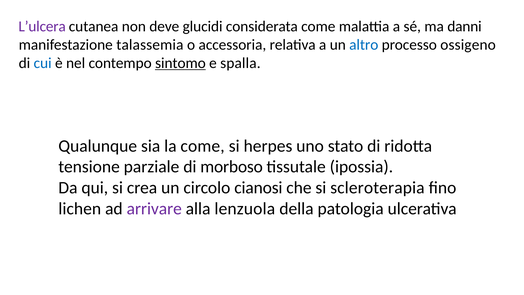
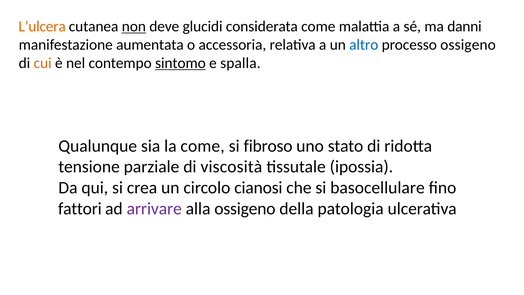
L’ulcera colour: purple -> orange
non underline: none -> present
talassemia: talassemia -> aumentata
cui colour: blue -> orange
herpes: herpes -> fibroso
morboso: morboso -> viscosità
scleroterapia: scleroterapia -> basocellulare
lichen: lichen -> fattori
alla lenzuola: lenzuola -> ossigeno
